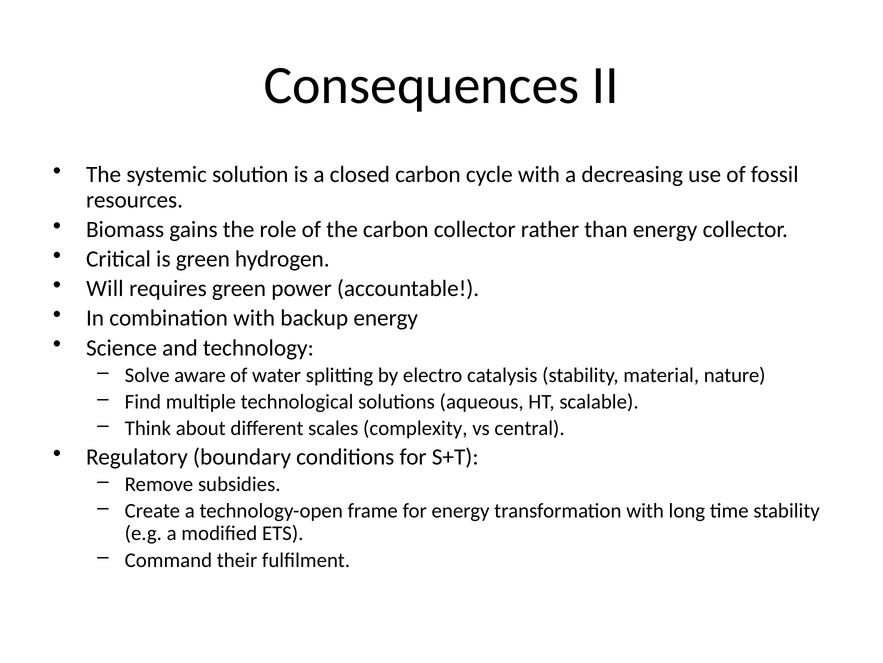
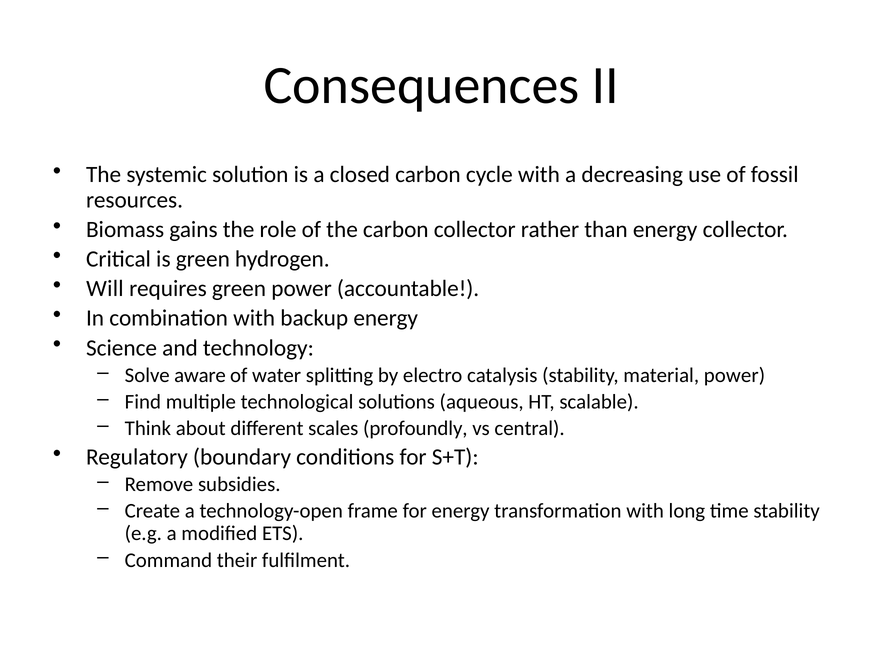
material nature: nature -> power
complexity: complexity -> profoundly
